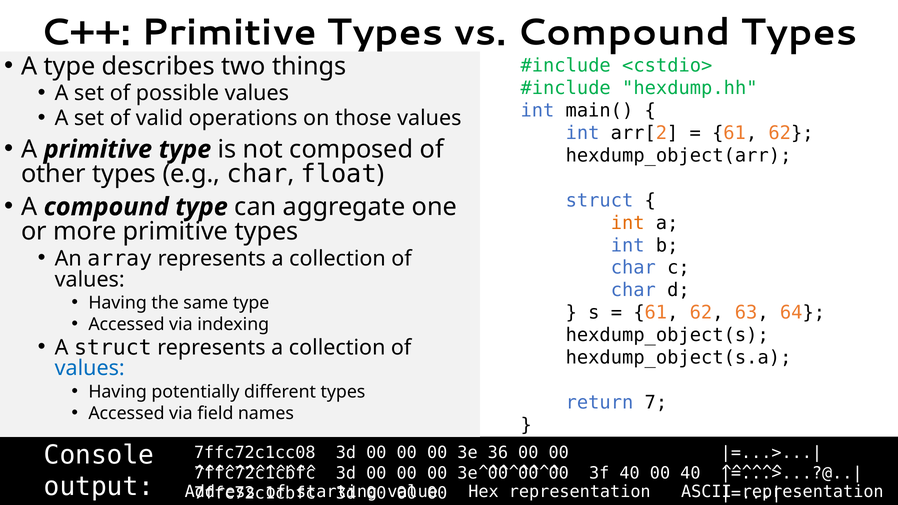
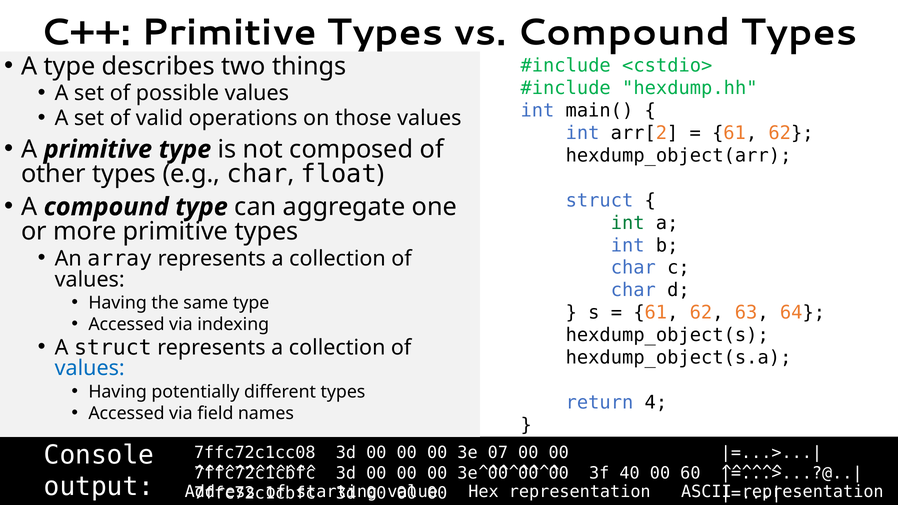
int at (628, 223) colour: orange -> green
7: 7 -> 4
36: 36 -> 07
00 40: 40 -> 60
